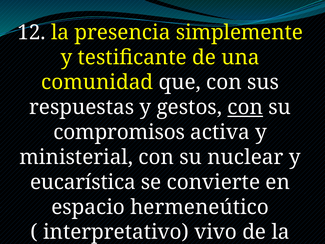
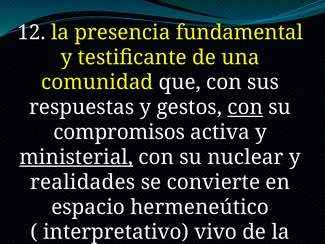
simplemente: simplemente -> fundamental
ministerial underline: none -> present
eucarística: eucarística -> realidades
